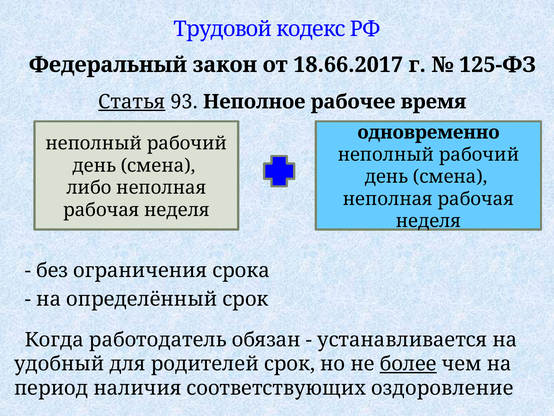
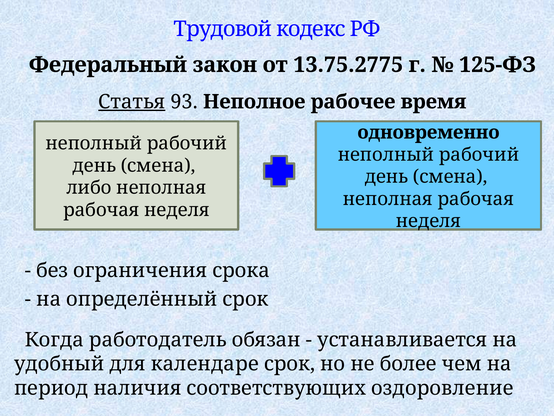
18.66.2017: 18.66.2017 -> 13.75.2775
родителей: родителей -> календаре
более underline: present -> none
